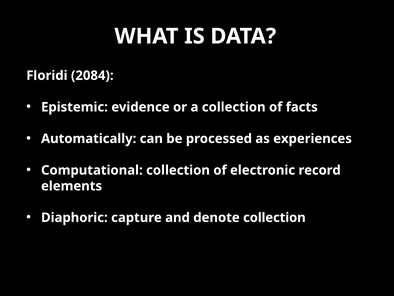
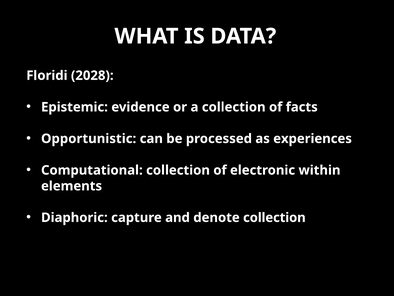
2084: 2084 -> 2028
Automatically: Automatically -> Opportunistic
record: record -> within
